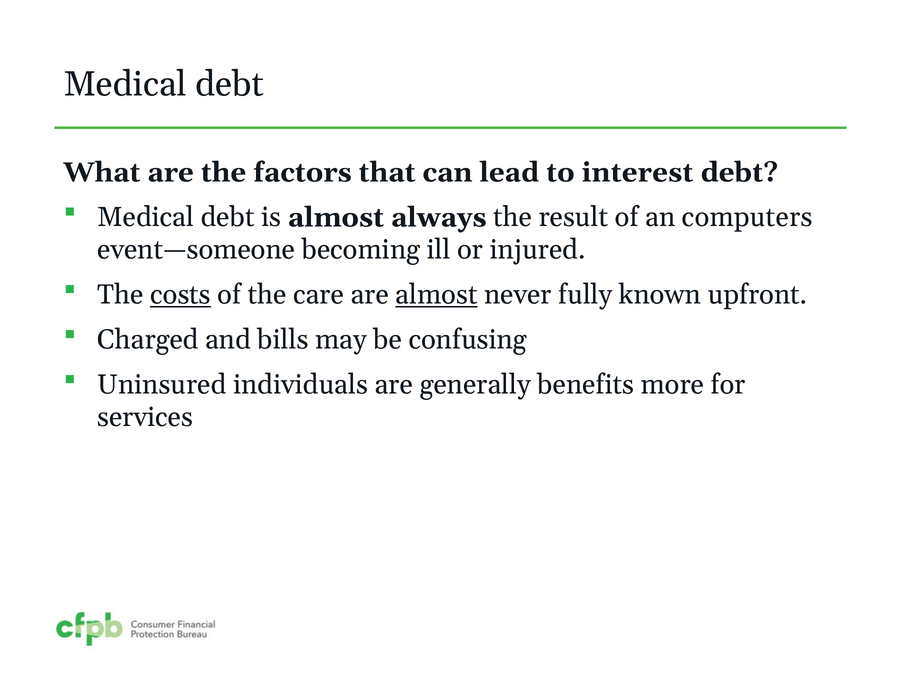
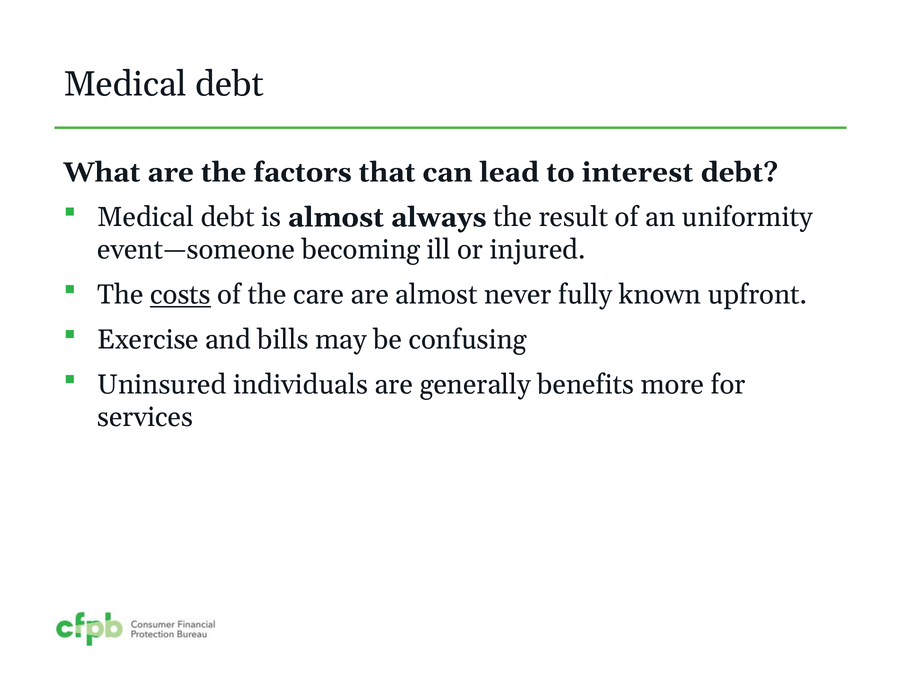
computers: computers -> uniformity
almost at (436, 295) underline: present -> none
Charged: Charged -> Exercise
